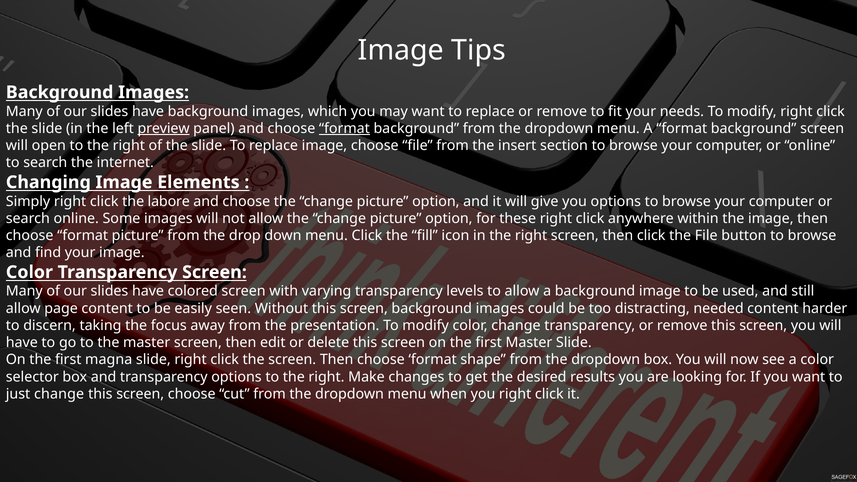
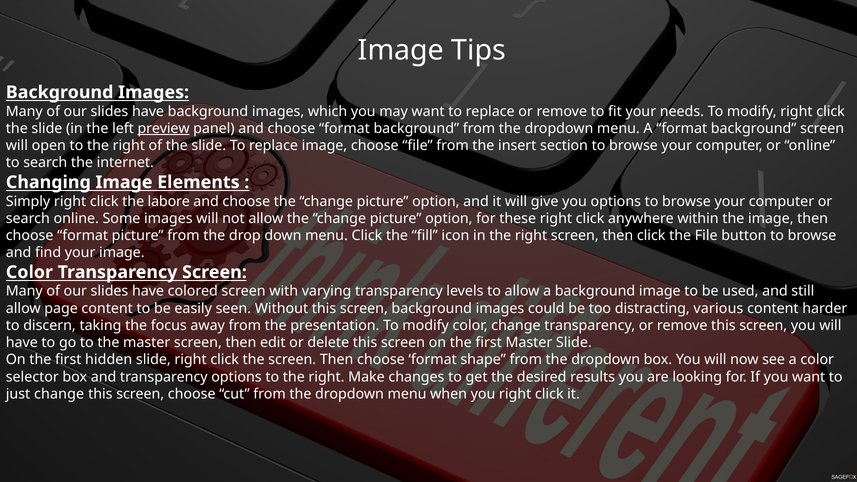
format at (344, 128) underline: present -> none
needed: needed -> various
magna: magna -> hidden
